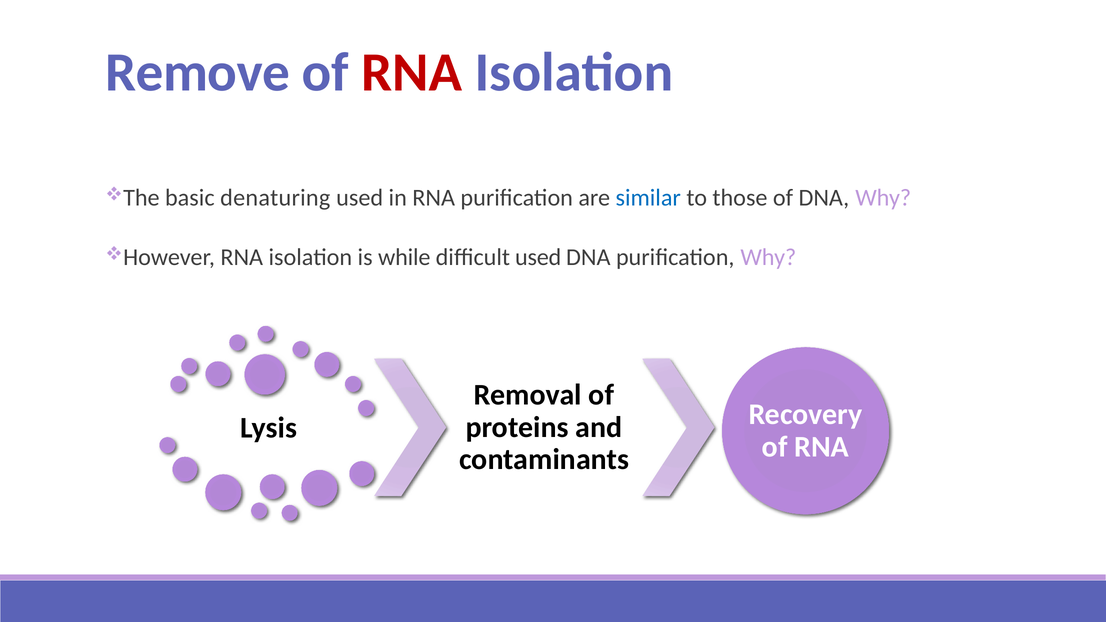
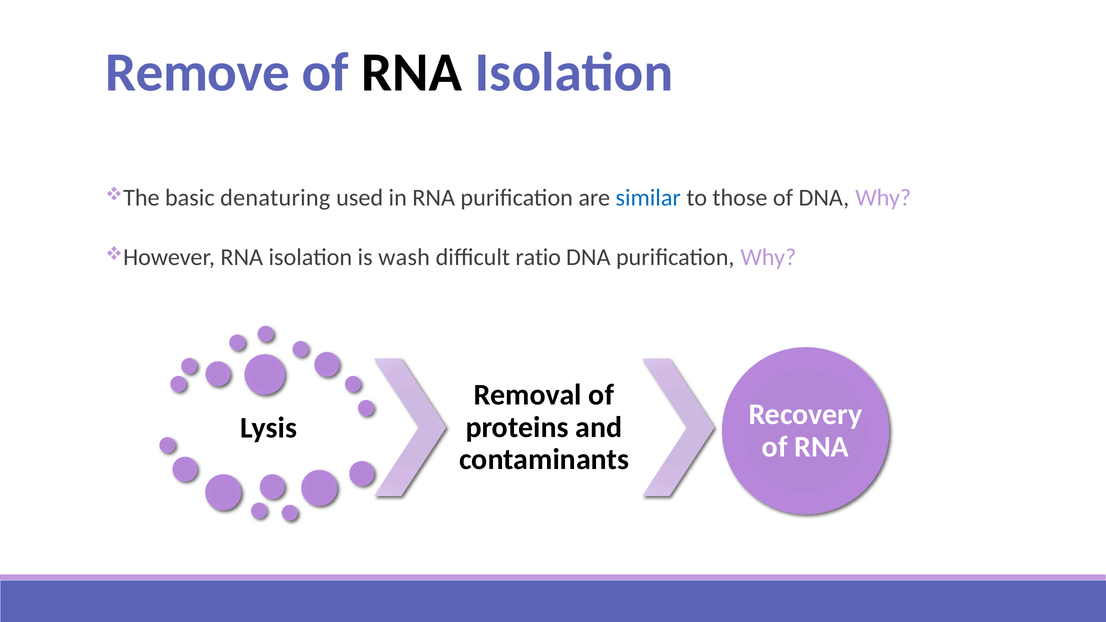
RNA at (412, 73) colour: red -> black
while: while -> wash
difficult used: used -> ratio
